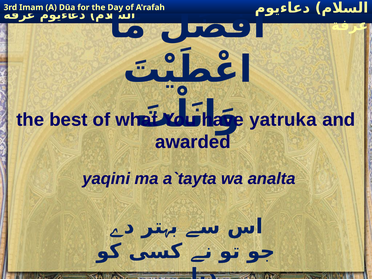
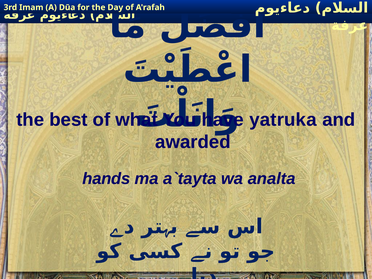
yaqini: yaqini -> hands
